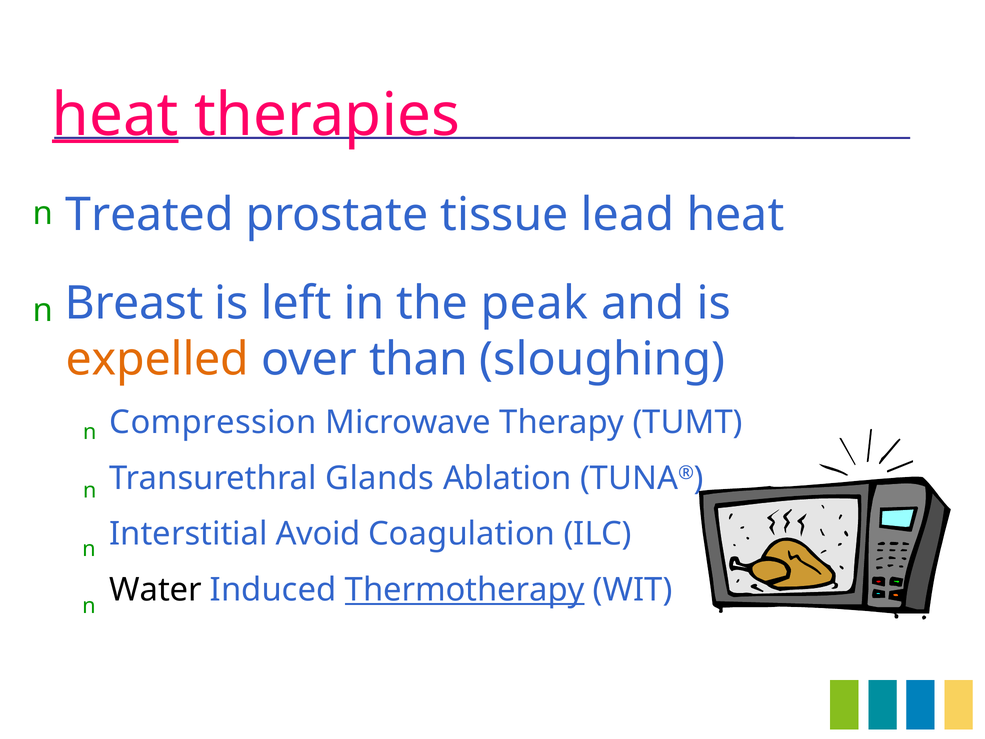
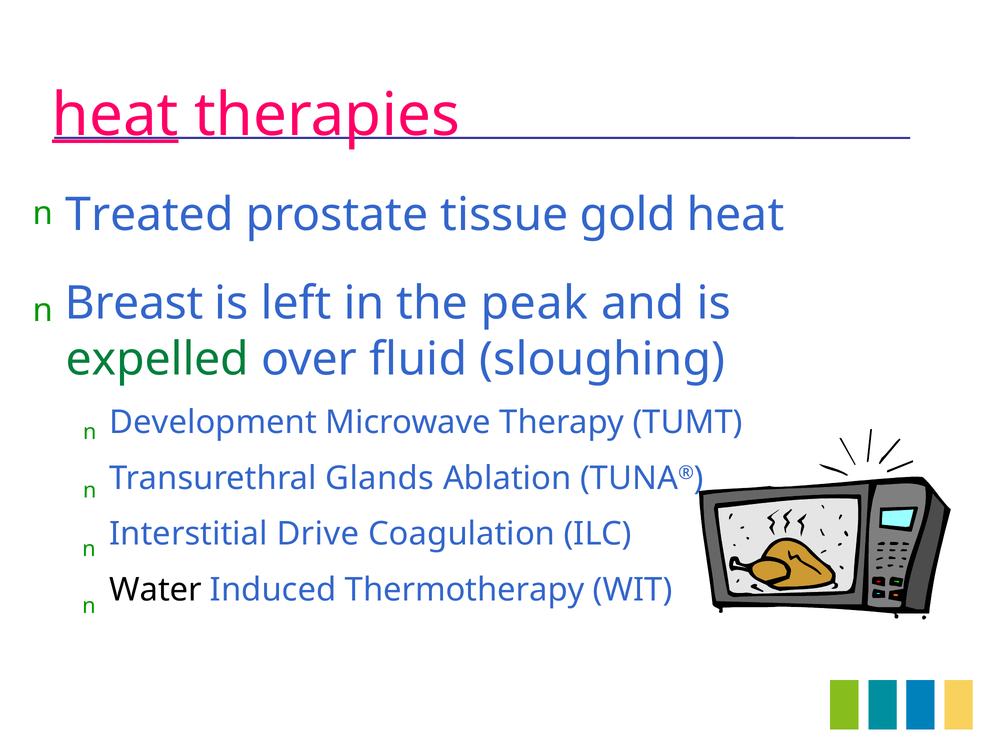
lead: lead -> gold
expelled colour: orange -> green
than: than -> fluid
Compression: Compression -> Development
Avoid: Avoid -> Drive
Thermotherapy underline: present -> none
